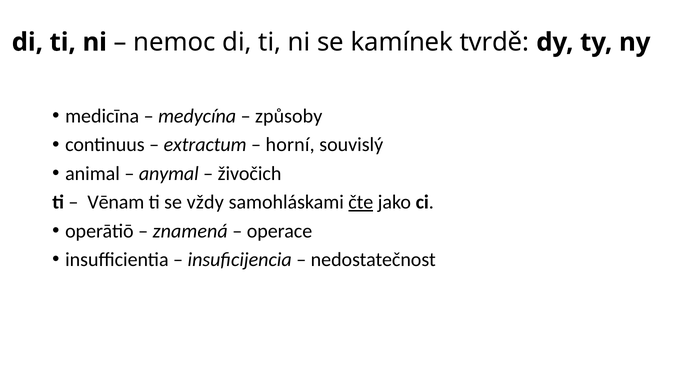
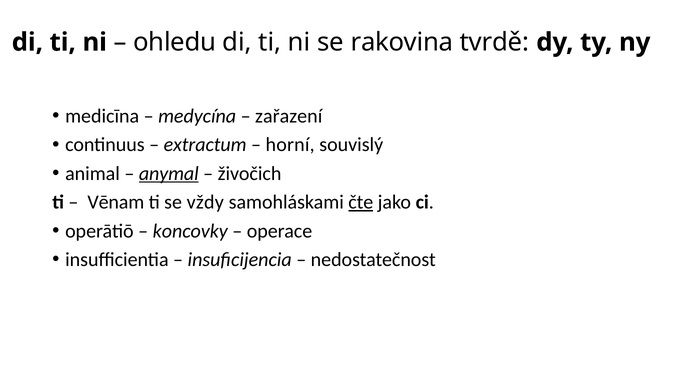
nemoc: nemoc -> ohledu
kamínek: kamínek -> rakovina
způsoby: způsoby -> zařazení
anymal underline: none -> present
znamená: znamená -> koncovky
